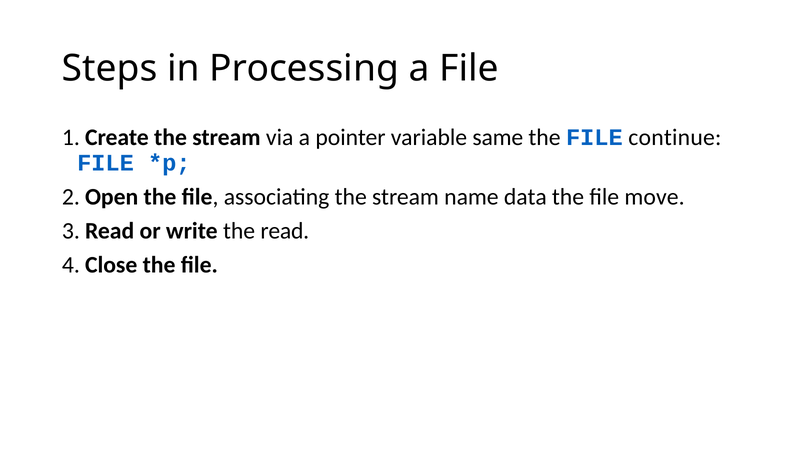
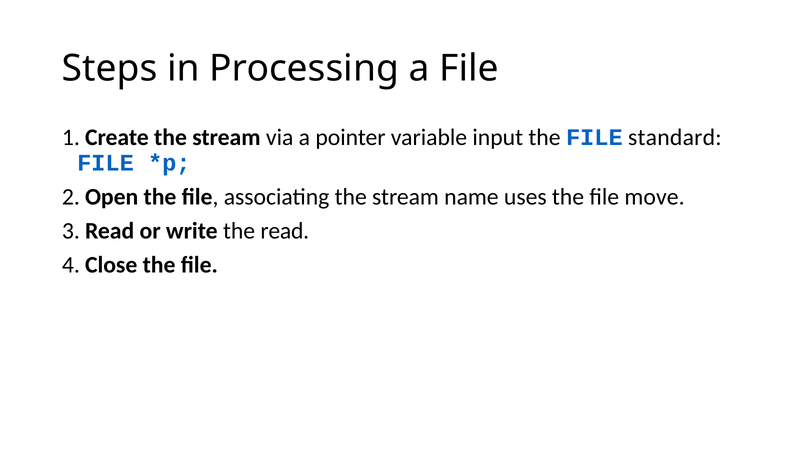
same: same -> input
continue: continue -> standard
data: data -> uses
